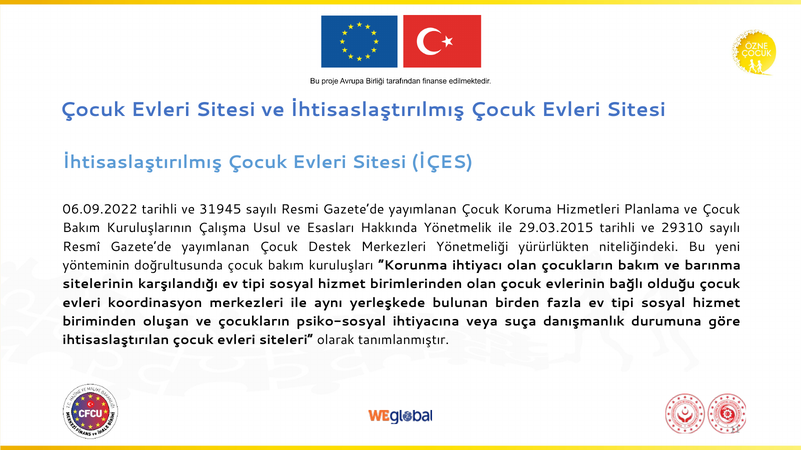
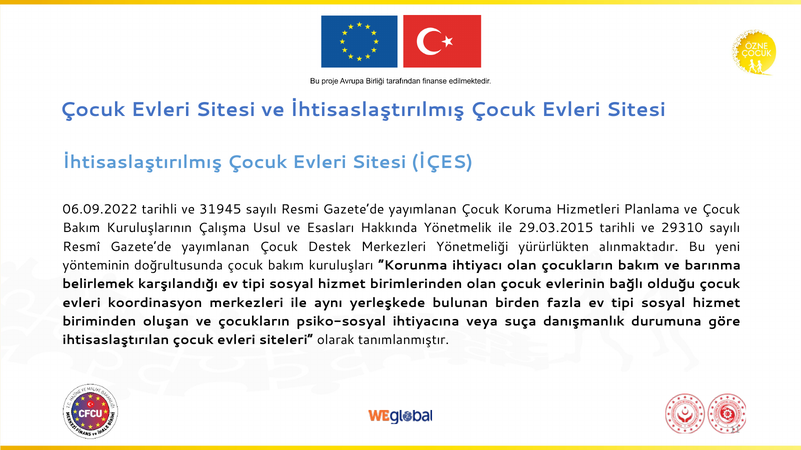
niteliğindeki: niteliğindeki -> alınmaktadır
sitelerinin: sitelerinin -> belirlemek
